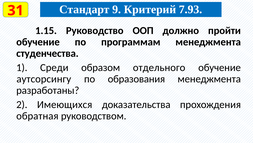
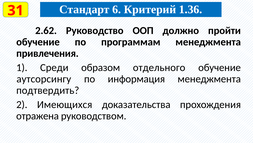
9: 9 -> 6
7.93: 7.93 -> 1.36
1.15: 1.15 -> 2.62
студенчества: студенчества -> привлечения
образования: образования -> информация
разработаны: разработаны -> подтвердить
обратная: обратная -> отражена
